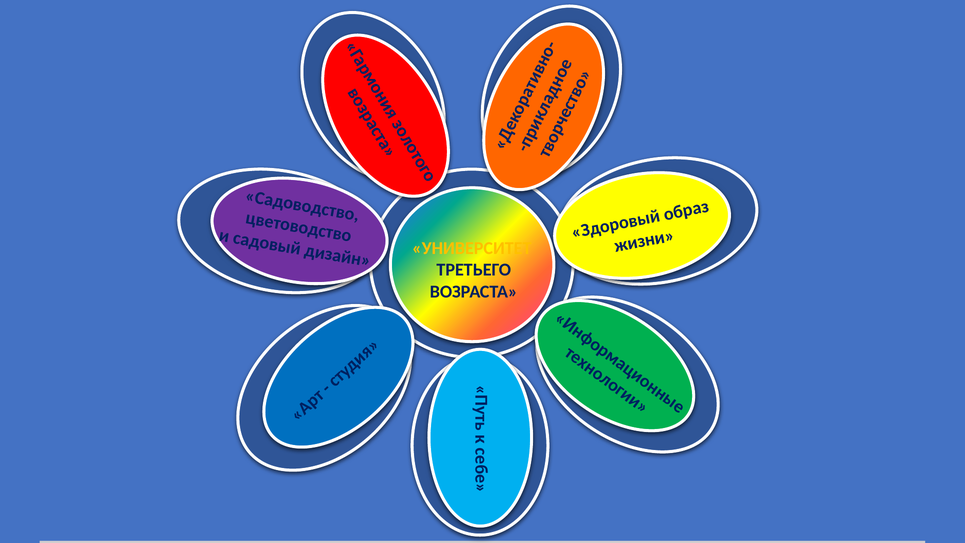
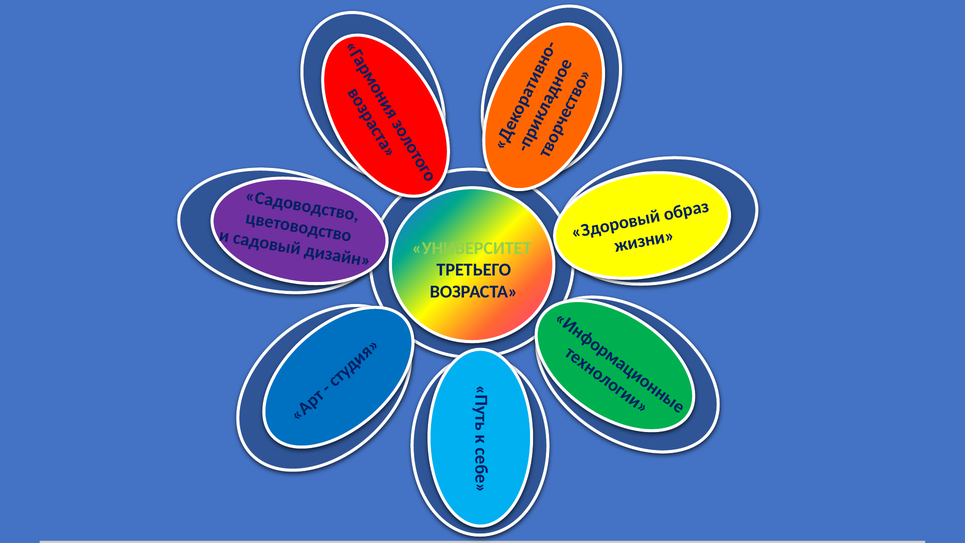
УНИВЕРСИТЕТ colour: yellow -> light green
